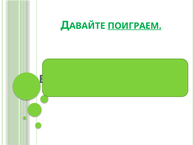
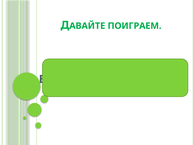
ПОИГРАЕМ underline: present -> none
